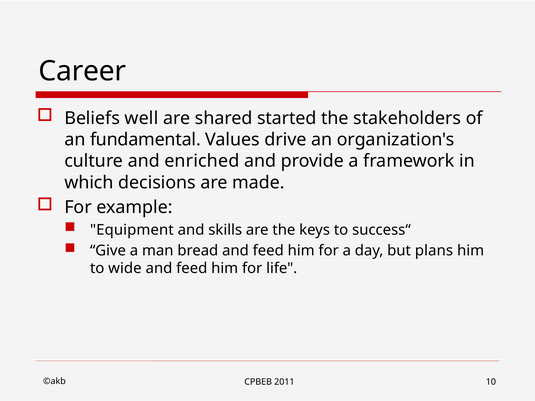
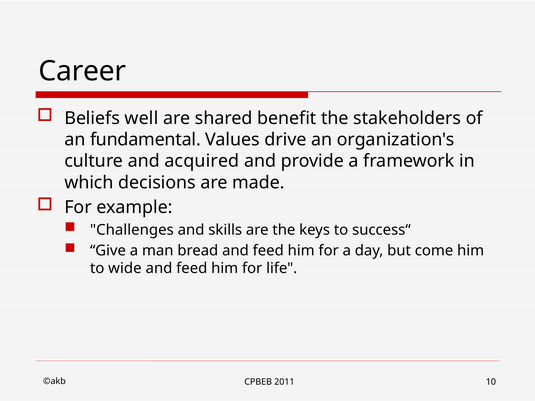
started: started -> benefit
enriched: enriched -> acquired
Equipment: Equipment -> Challenges
plans: plans -> come
